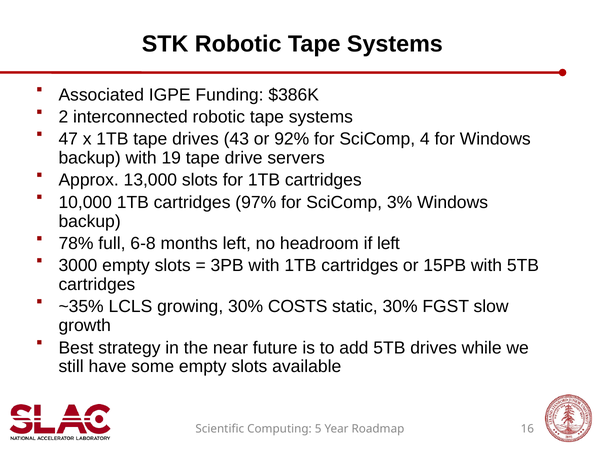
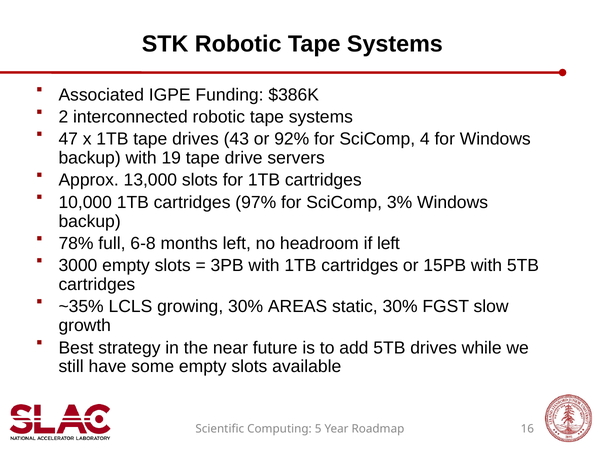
COSTS: COSTS -> AREAS
